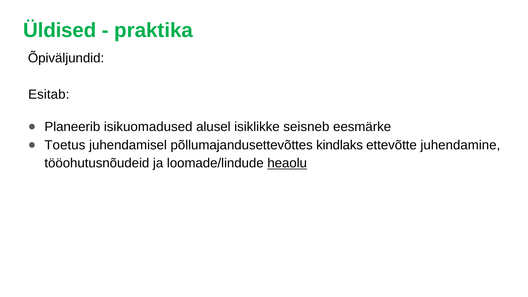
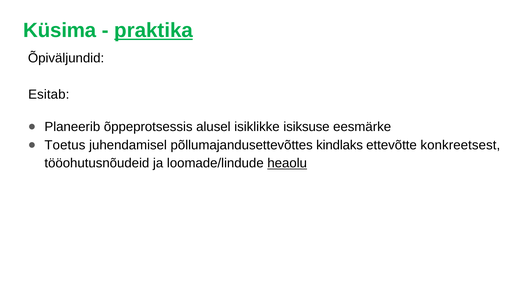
Üldised: Üldised -> Küsima
praktika underline: none -> present
isikuomadused: isikuomadused -> õppeprotsessis
seisneb: seisneb -> isiksuse
juhendamine: juhendamine -> konkreetsest
